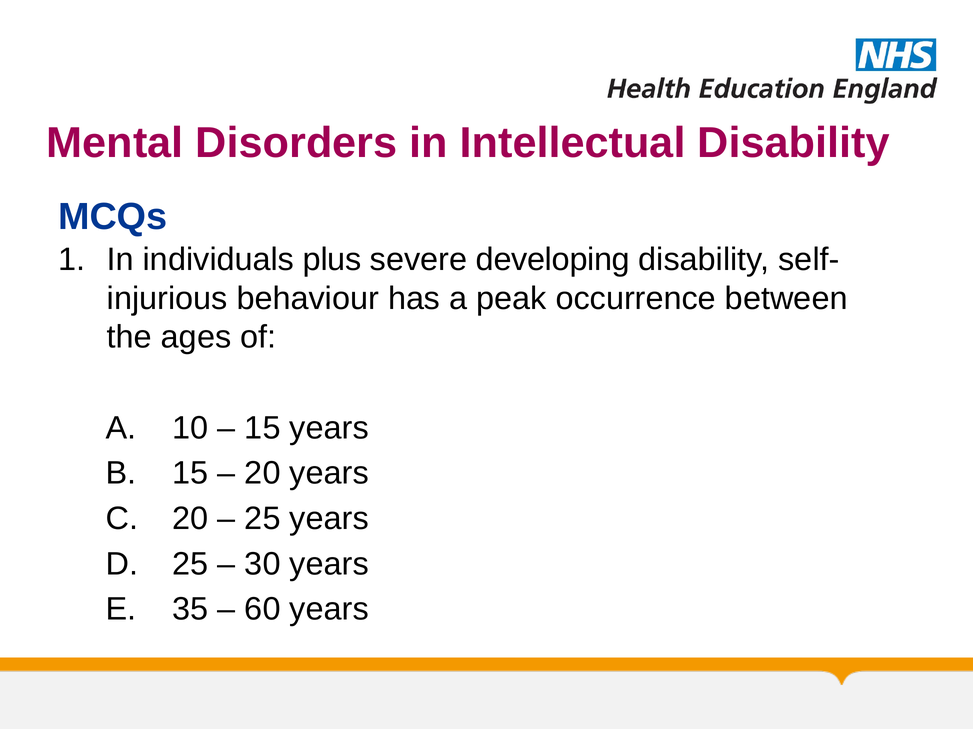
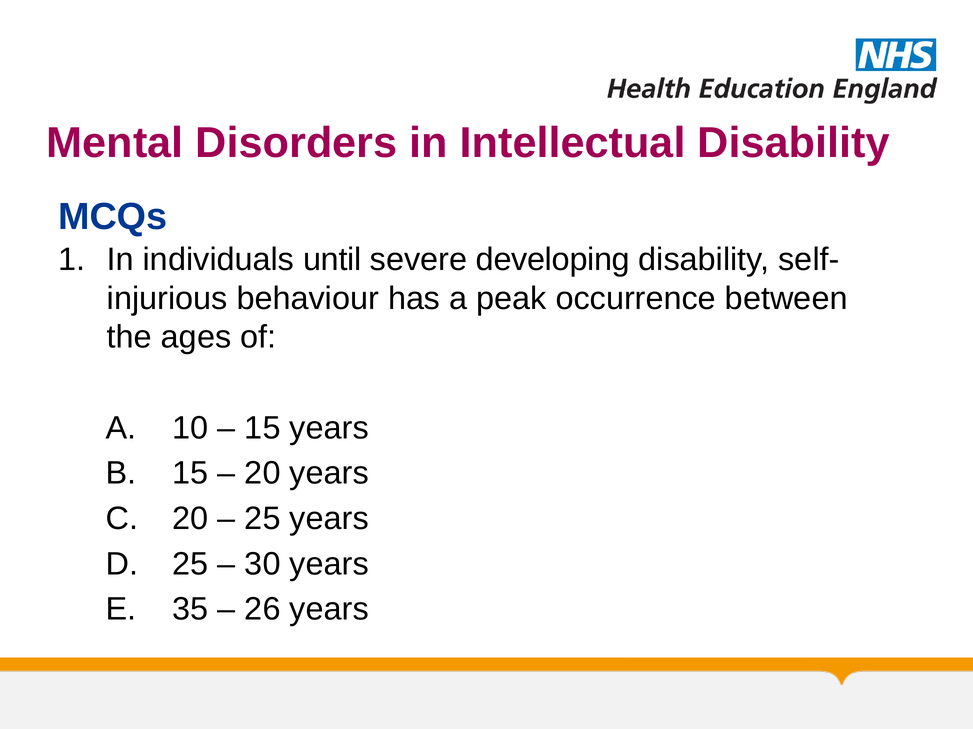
plus: plus -> until
60: 60 -> 26
